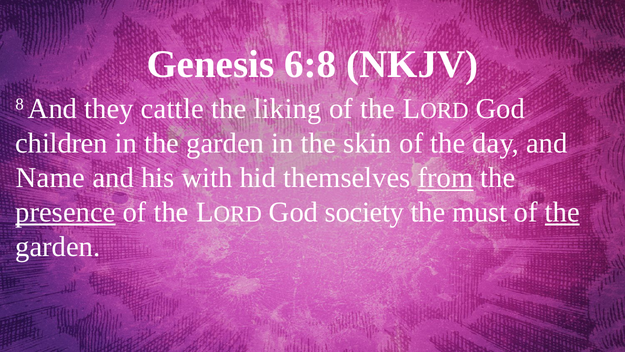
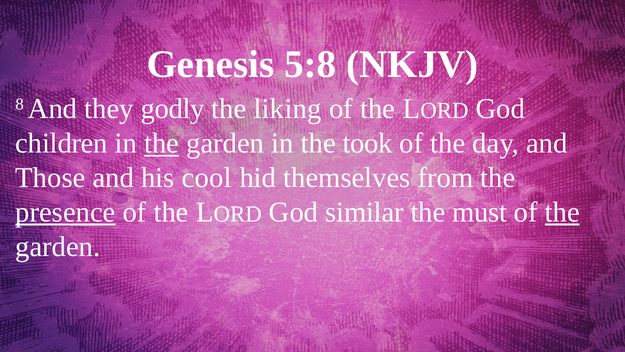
6:8: 6:8 -> 5:8
cattle: cattle -> godly
the at (162, 143) underline: none -> present
skin: skin -> took
Name: Name -> Those
with: with -> cool
from underline: present -> none
society: society -> similar
